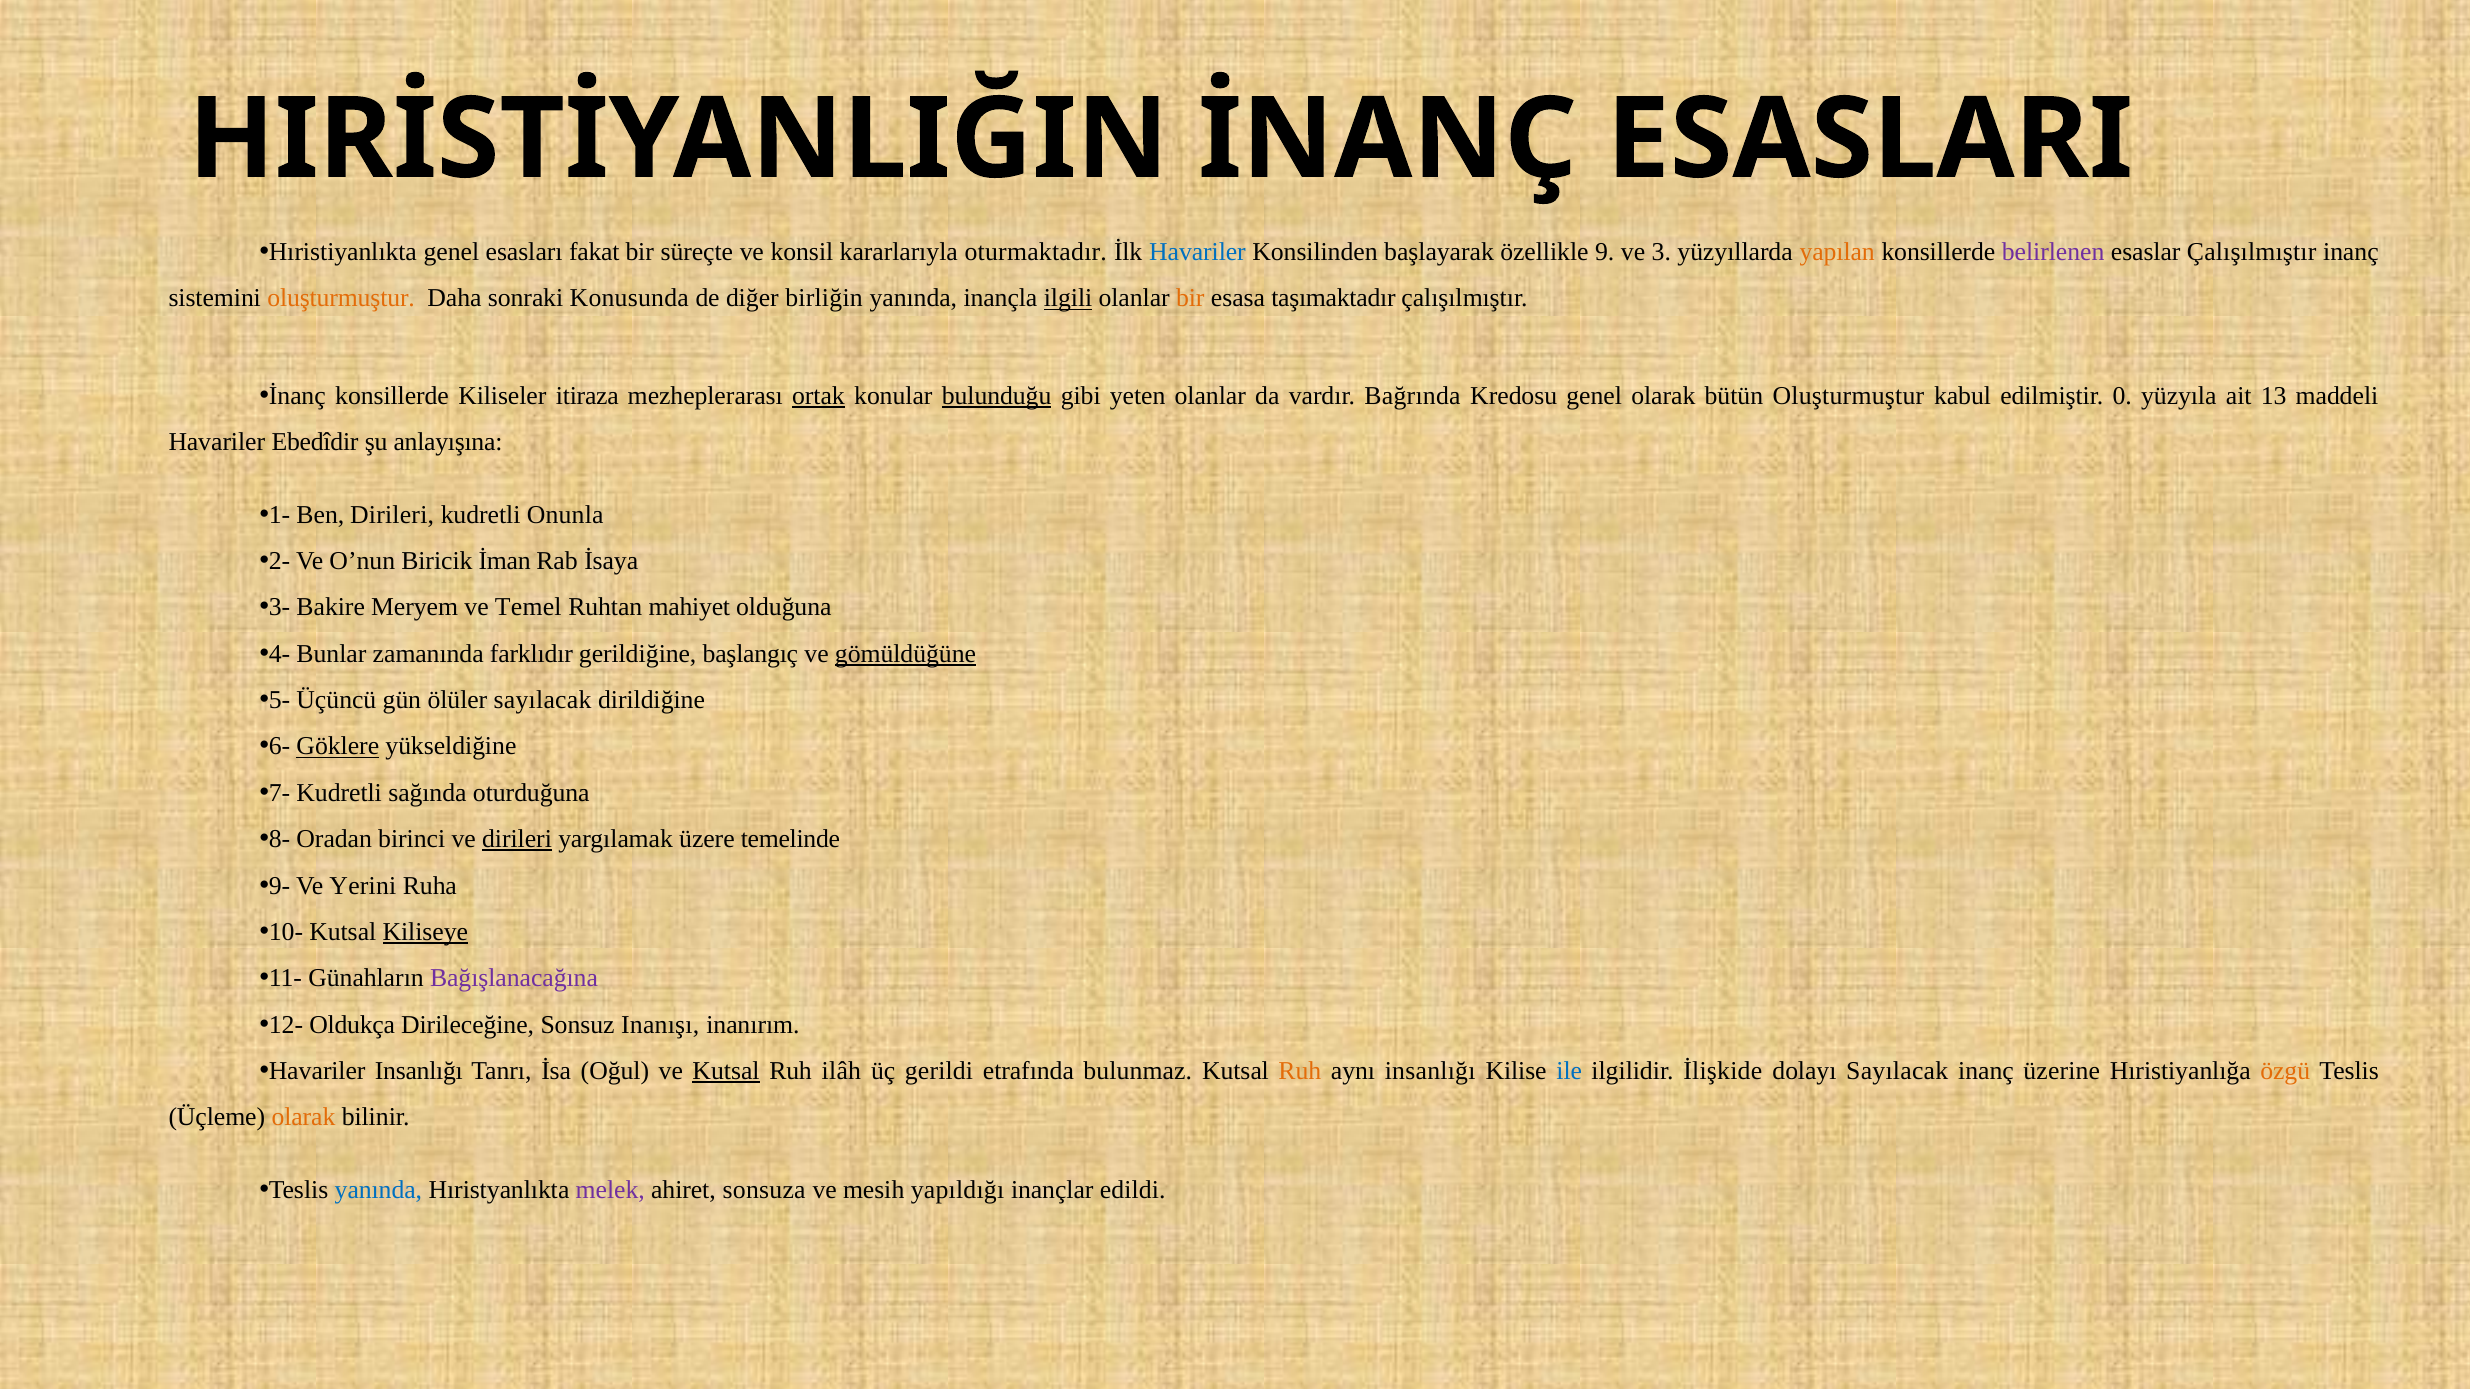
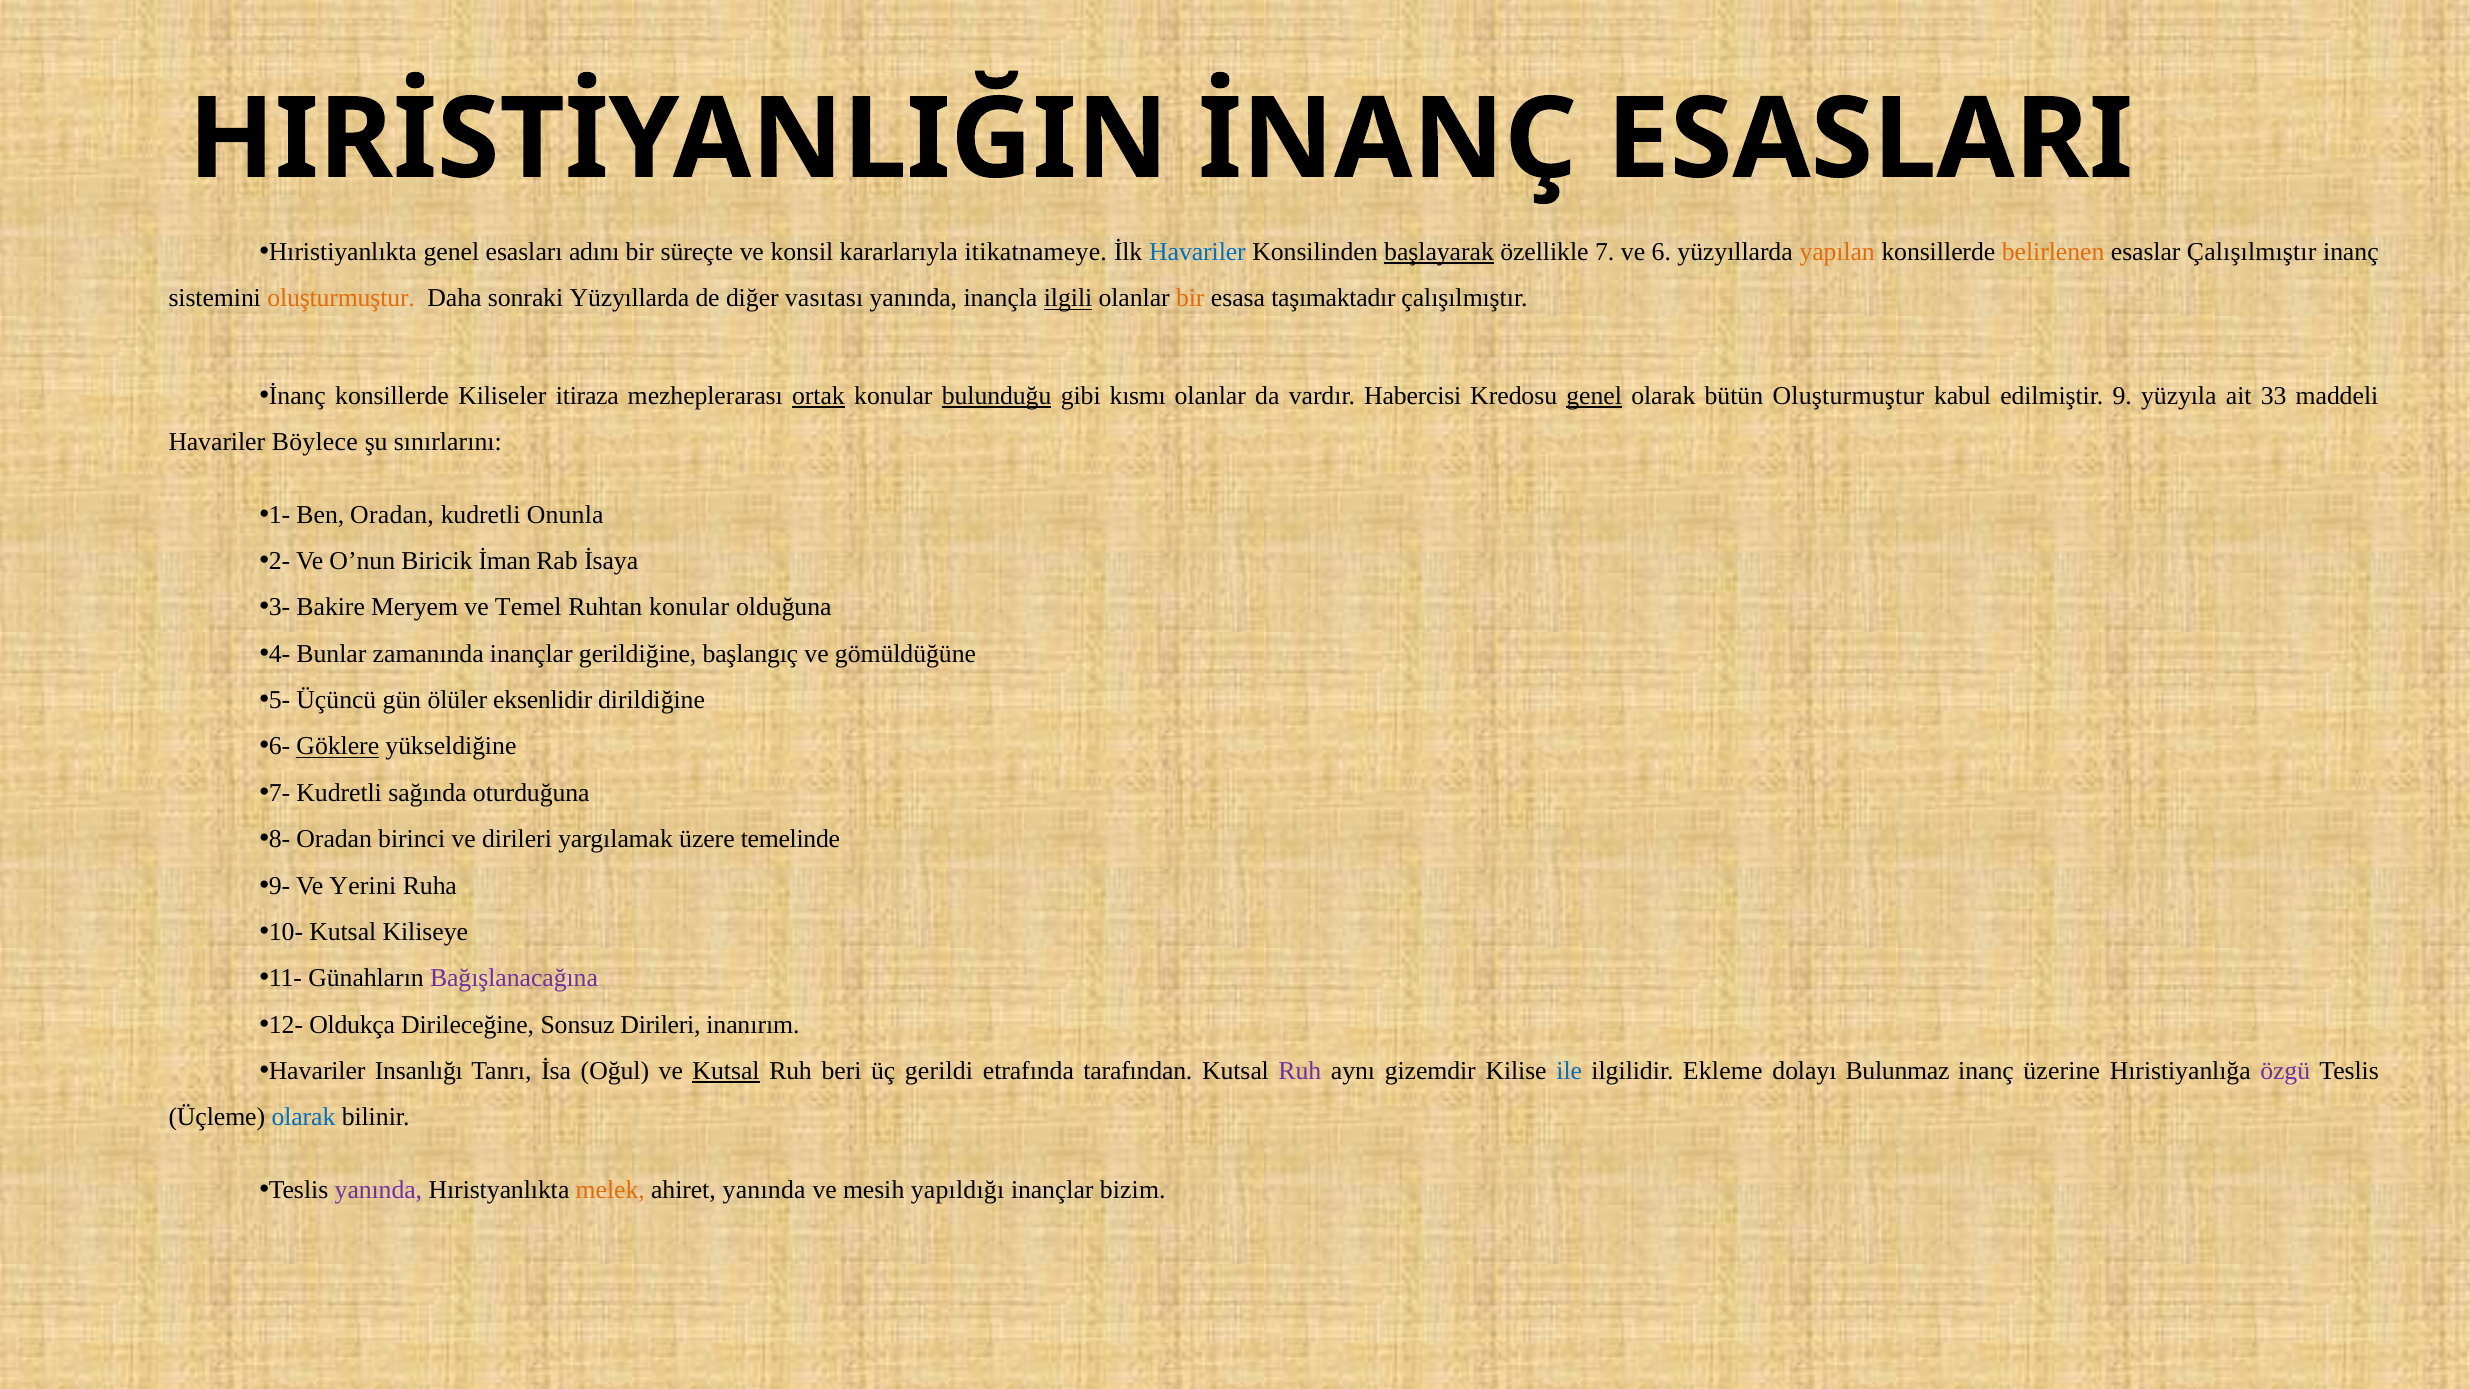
fakat: fakat -> adını
oturmaktadır: oturmaktadır -> itikatnameye
başlayarak underline: none -> present
9: 9 -> 7
3: 3 -> 6
belirlenen colour: purple -> orange
sonraki Konusunda: Konusunda -> Yüzyıllarda
birliğin: birliğin -> vasıtası
yeten: yeten -> kısmı
Bağrında: Bağrında -> Habercisi
genel at (1594, 396) underline: none -> present
0: 0 -> 9
13: 13 -> 33
Ebedîdir: Ebedîdir -> Böylece
anlayışına: anlayışına -> sınırlarını
Ben Dirileri: Dirileri -> Oradan
Ruhtan mahiyet: mahiyet -> konular
zamanında farklıdır: farklıdır -> inançlar
gömüldüğüne underline: present -> none
ölüler sayılacak: sayılacak -> eksenlidir
dirileri at (517, 839) underline: present -> none
Kiliseye underline: present -> none
Sonsuz Inanışı: Inanışı -> Dirileri
ilâh: ilâh -> beri
bulunmaz: bulunmaz -> tarafından
Ruh at (1300, 1071) colour: orange -> purple
aynı insanlığı: insanlığı -> gizemdir
İlişkide: İlişkide -> Ekleme
dolayı Sayılacak: Sayılacak -> Bulunmaz
özgü colour: orange -> purple
olarak at (303, 1118) colour: orange -> blue
yanında at (378, 1190) colour: blue -> purple
melek colour: purple -> orange
ahiret sonsuza: sonsuza -> yanında
edildi: edildi -> bizim
